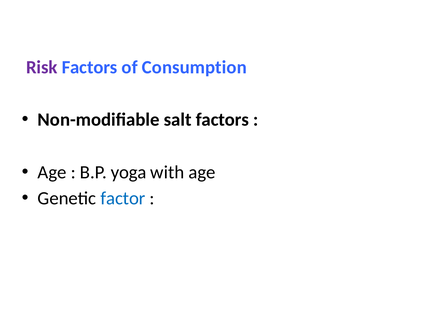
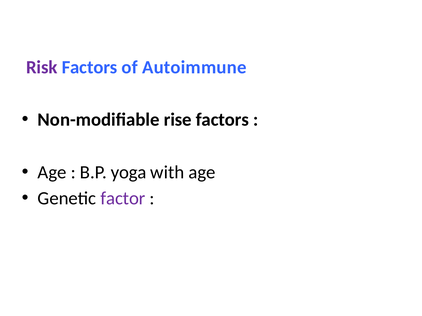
Consumption: Consumption -> Autoimmune
salt: salt -> rise
factor colour: blue -> purple
